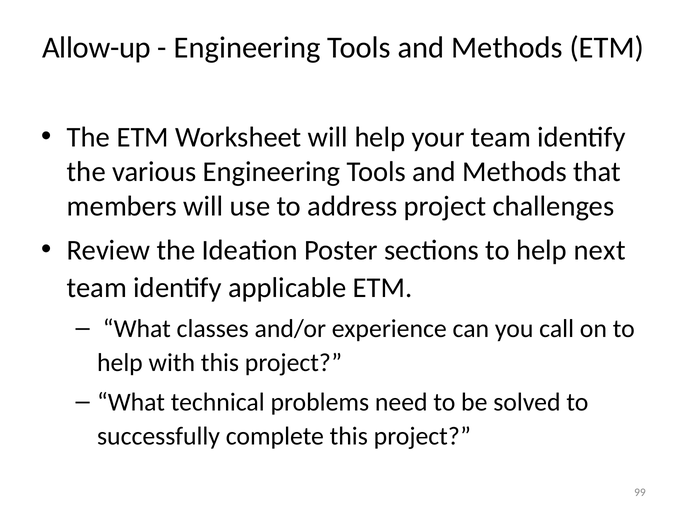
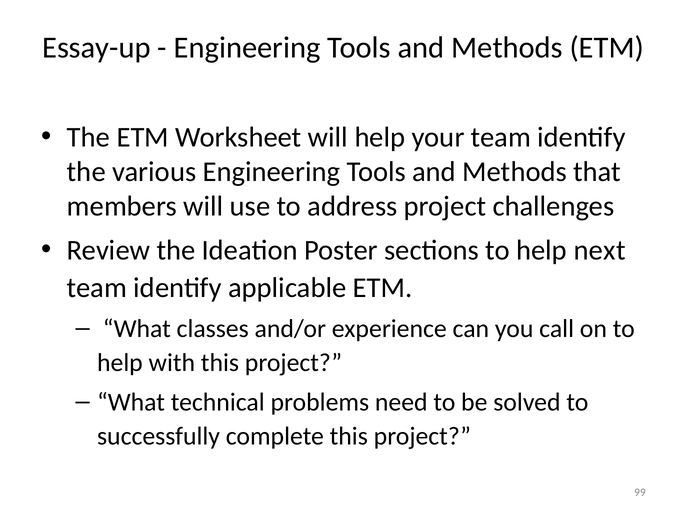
Allow-up: Allow-up -> Essay-up
